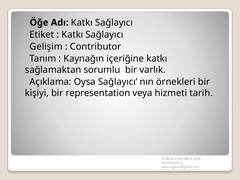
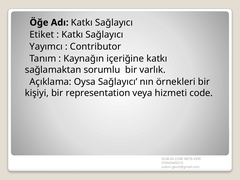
Gelişim: Gelişim -> Yayımcı
tarih: tarih -> code
